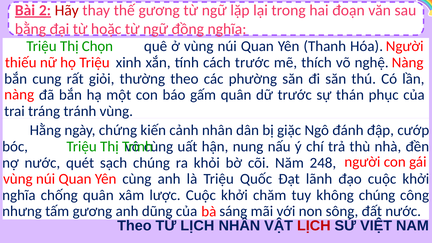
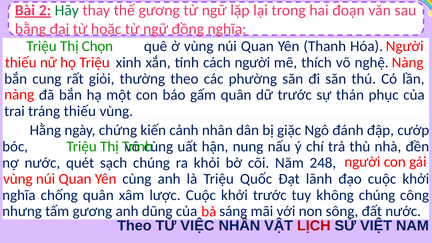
Hãy colour: red -> green
cách trước: trước -> người
tráng tránh: tránh -> thiếu
khởi chăm: chăm -> trước
TỪ LỊCH: LỊCH -> VIỆC
